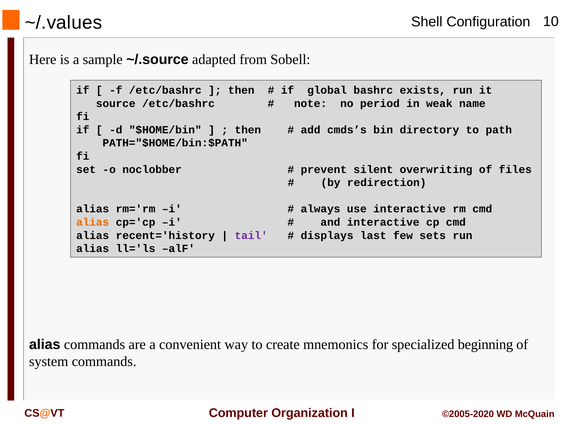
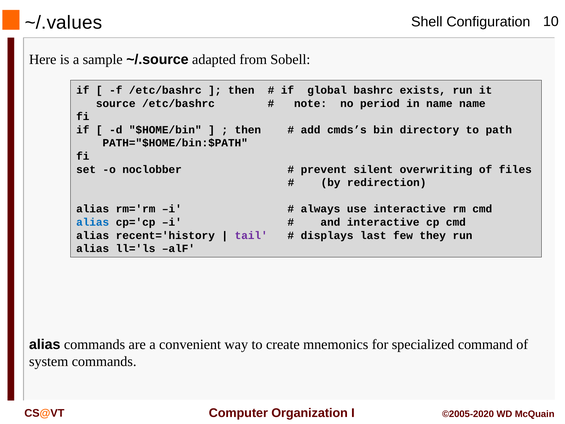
in weak: weak -> name
alias at (93, 222) colour: orange -> blue
sets: sets -> they
beginning: beginning -> command
